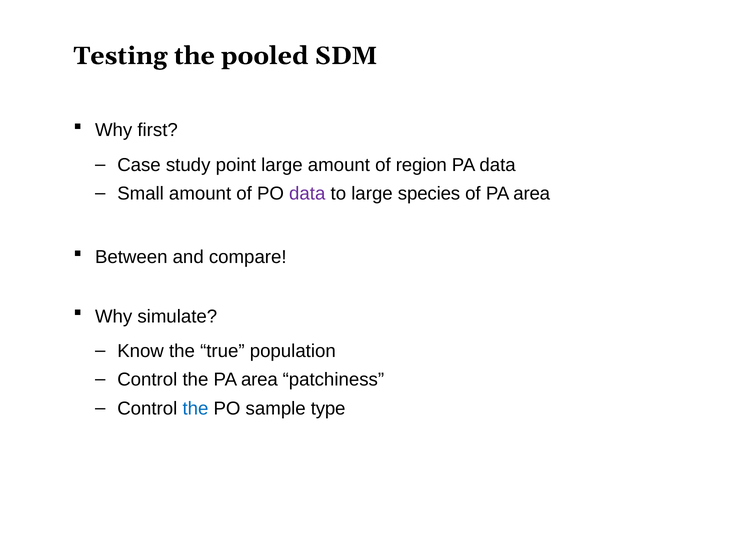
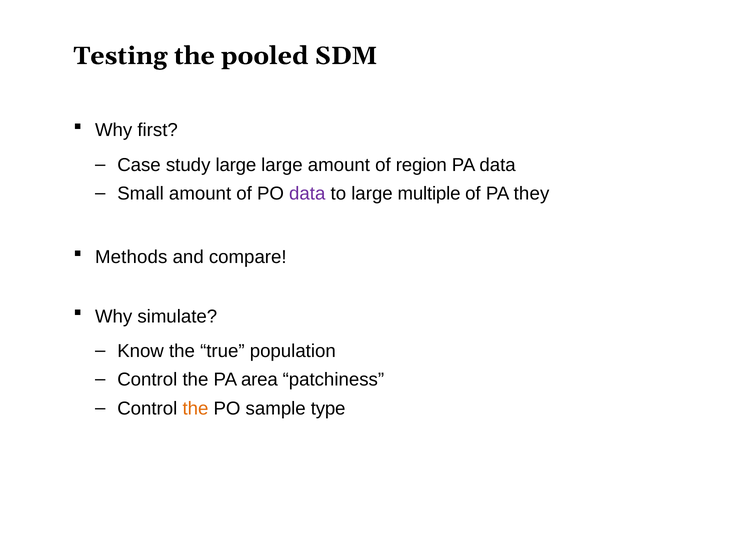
study point: point -> large
species: species -> multiple
of PA area: area -> they
Between: Between -> Methods
the at (195, 408) colour: blue -> orange
